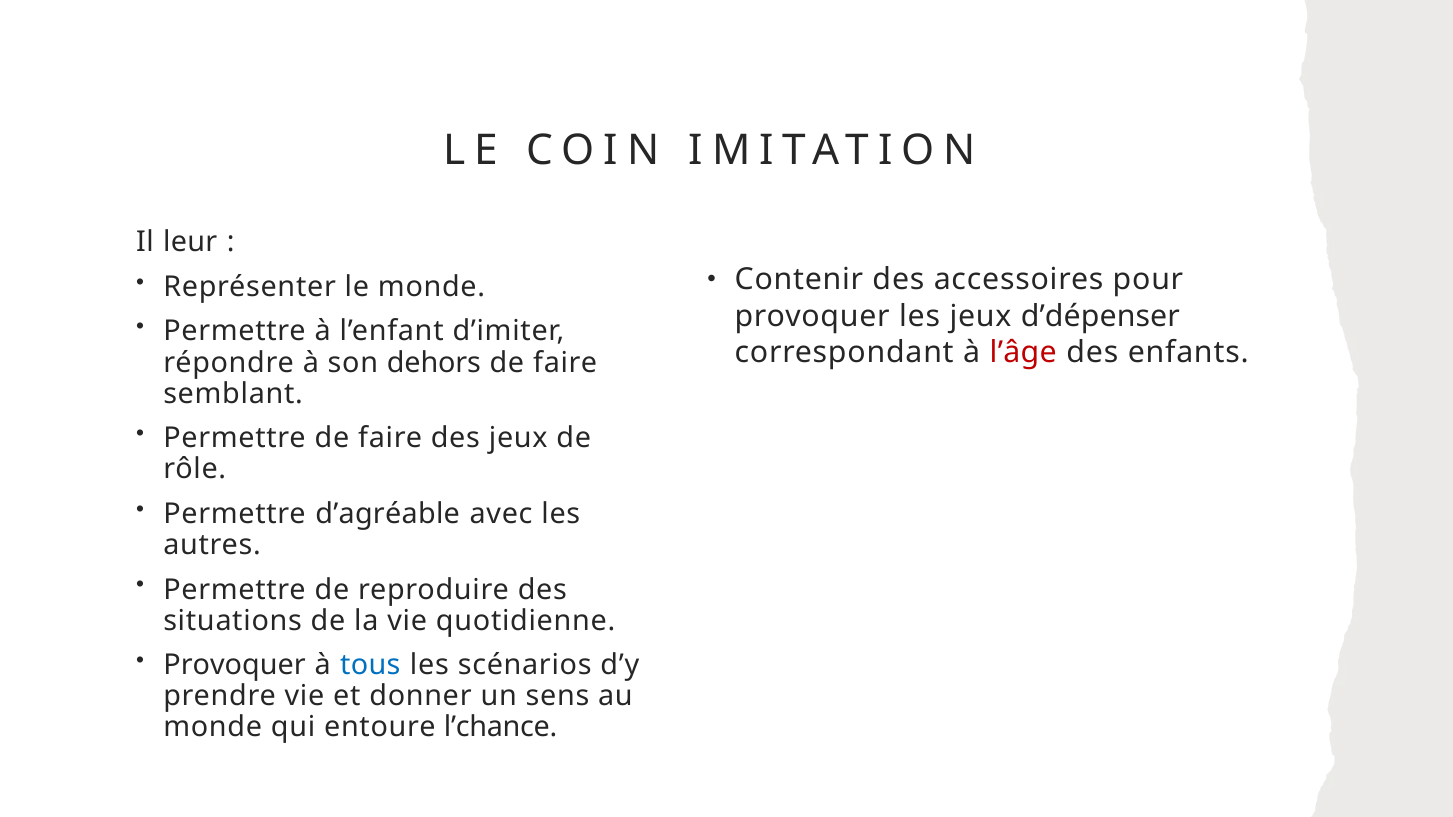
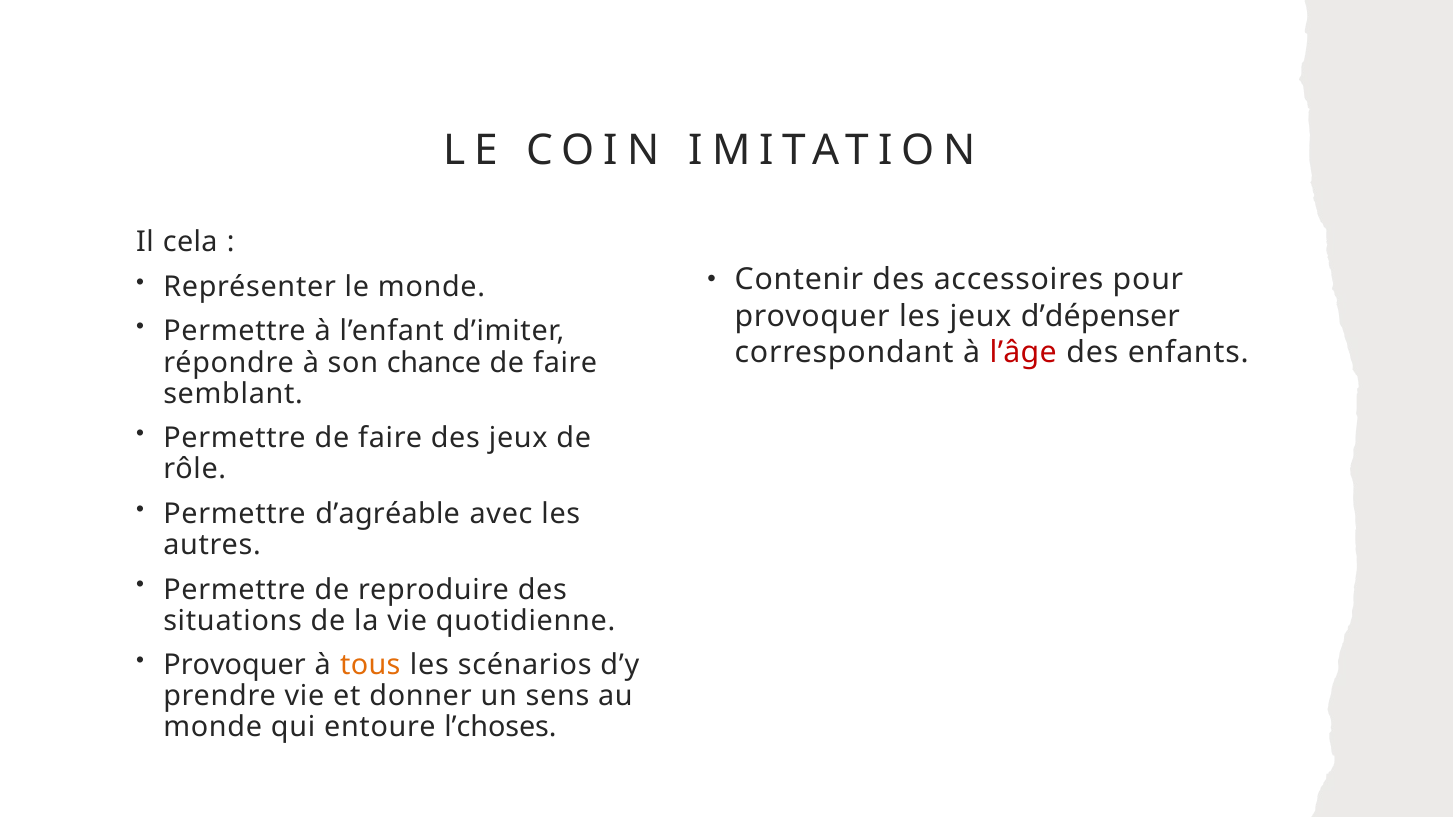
leur: leur -> cela
dehors: dehors -> chance
tous colour: blue -> orange
l’chance: l’chance -> l’choses
